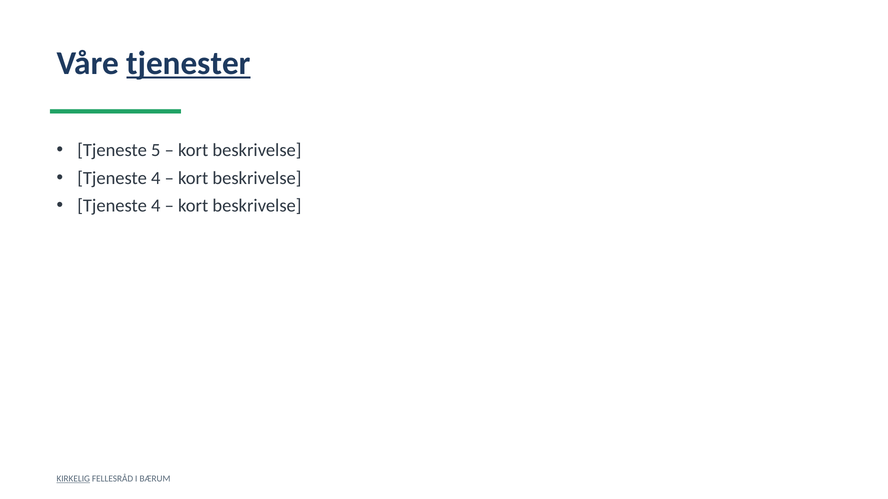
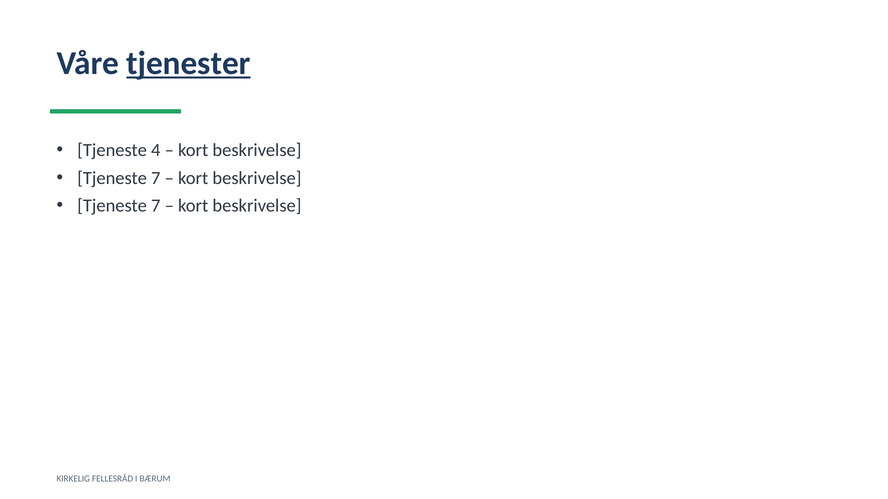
5: 5 -> 4
4 at (156, 178): 4 -> 7
4 at (156, 206): 4 -> 7
KIRKELIG underline: present -> none
